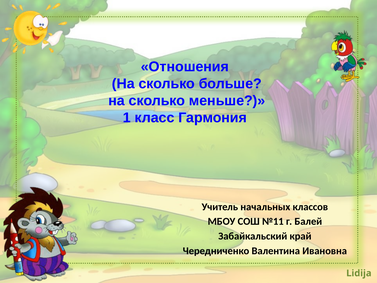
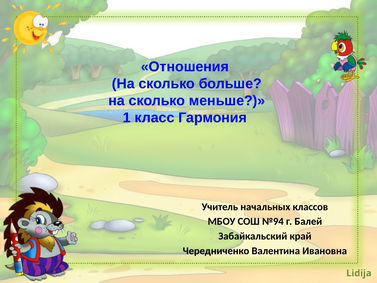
№11: №11 -> №94
